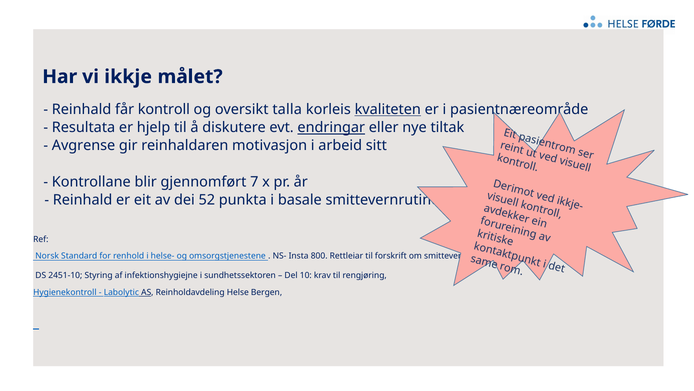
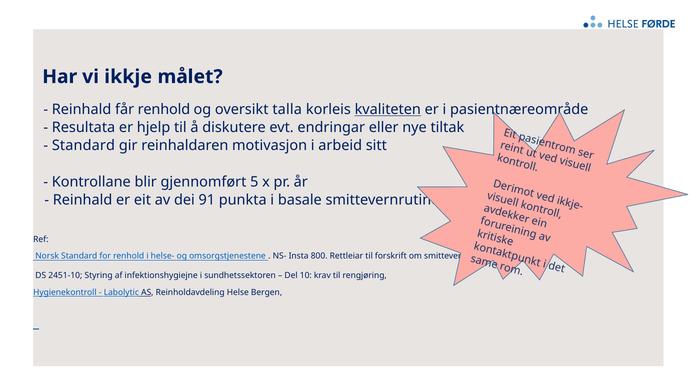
får kontroll: kontroll -> renhold
endringar underline: present -> none
Avgrense at (84, 145): Avgrense -> Standard
7: 7 -> 5
52: 52 -> 91
